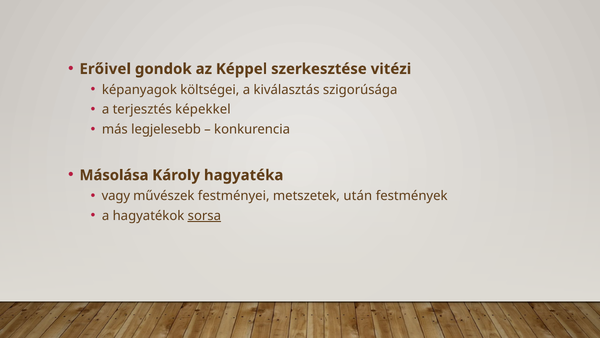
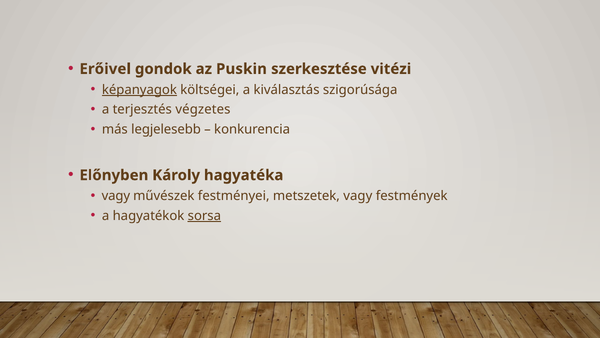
Képpel: Képpel -> Puskin
képanyagok underline: none -> present
képekkel: képekkel -> végzetes
Másolása: Másolása -> Előnyben
metszetek után: után -> vagy
